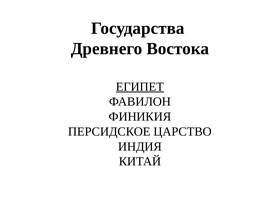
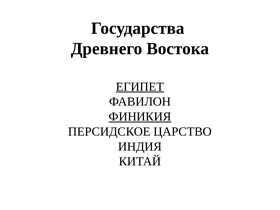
ФИНИКИЯ underline: none -> present
